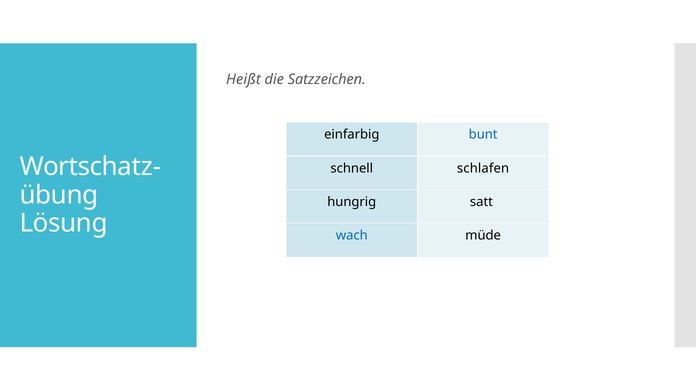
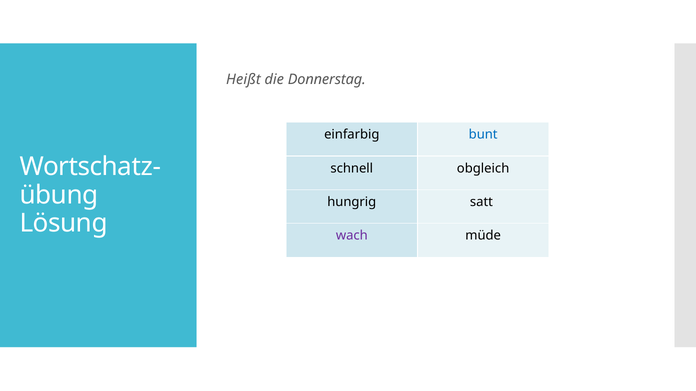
Satzzeichen: Satzzeichen -> Donnerstag
schlafen: schlafen -> obgleich
wach colour: blue -> purple
